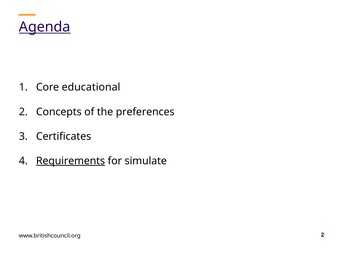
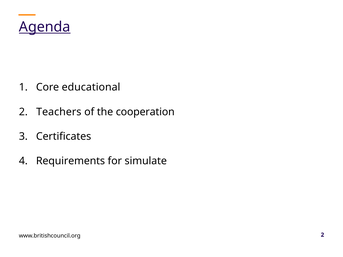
Concepts: Concepts -> Teachers
preferences: preferences -> cooperation
Requirements underline: present -> none
